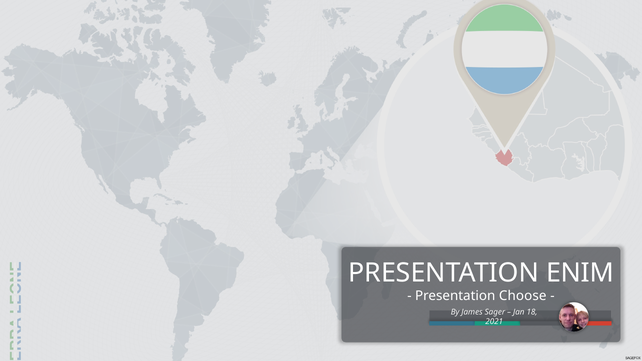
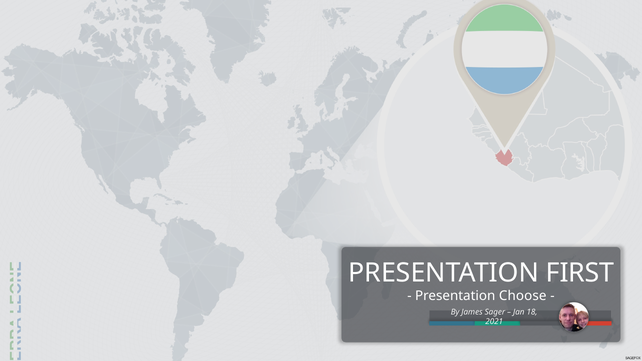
ENIM: ENIM -> FIRST
